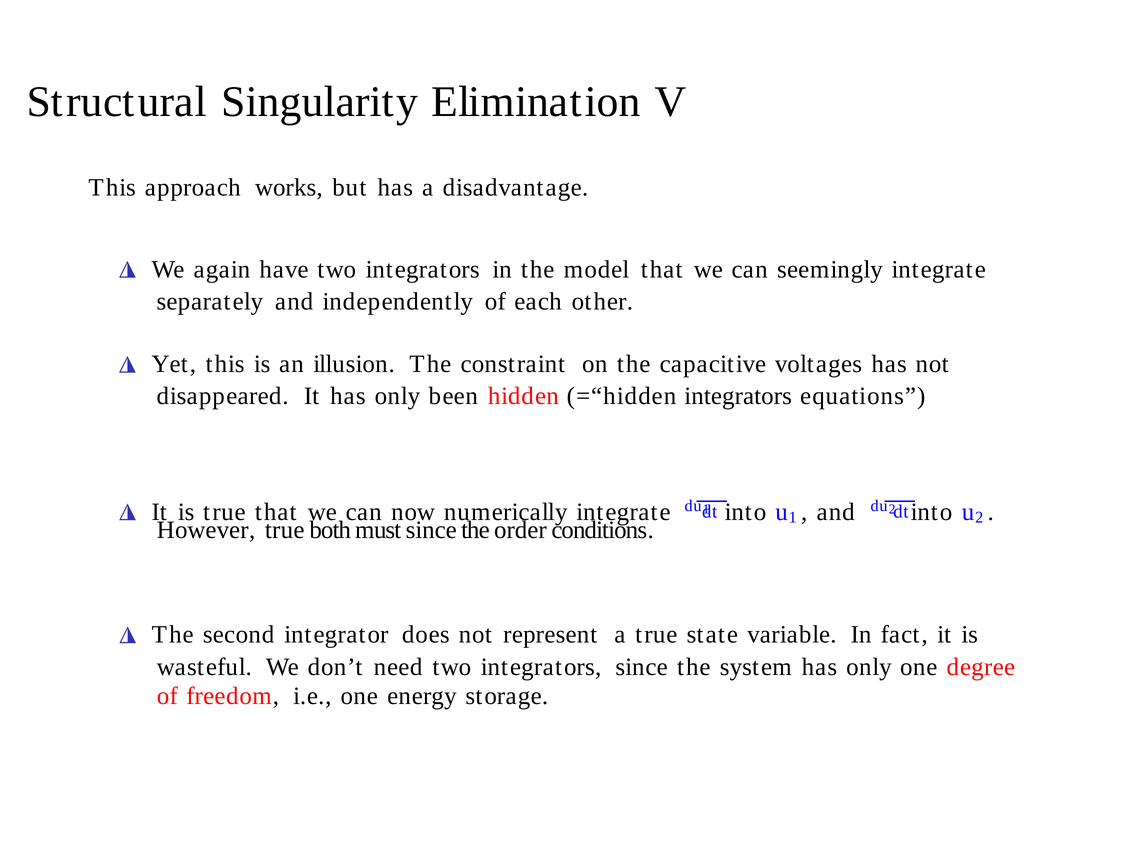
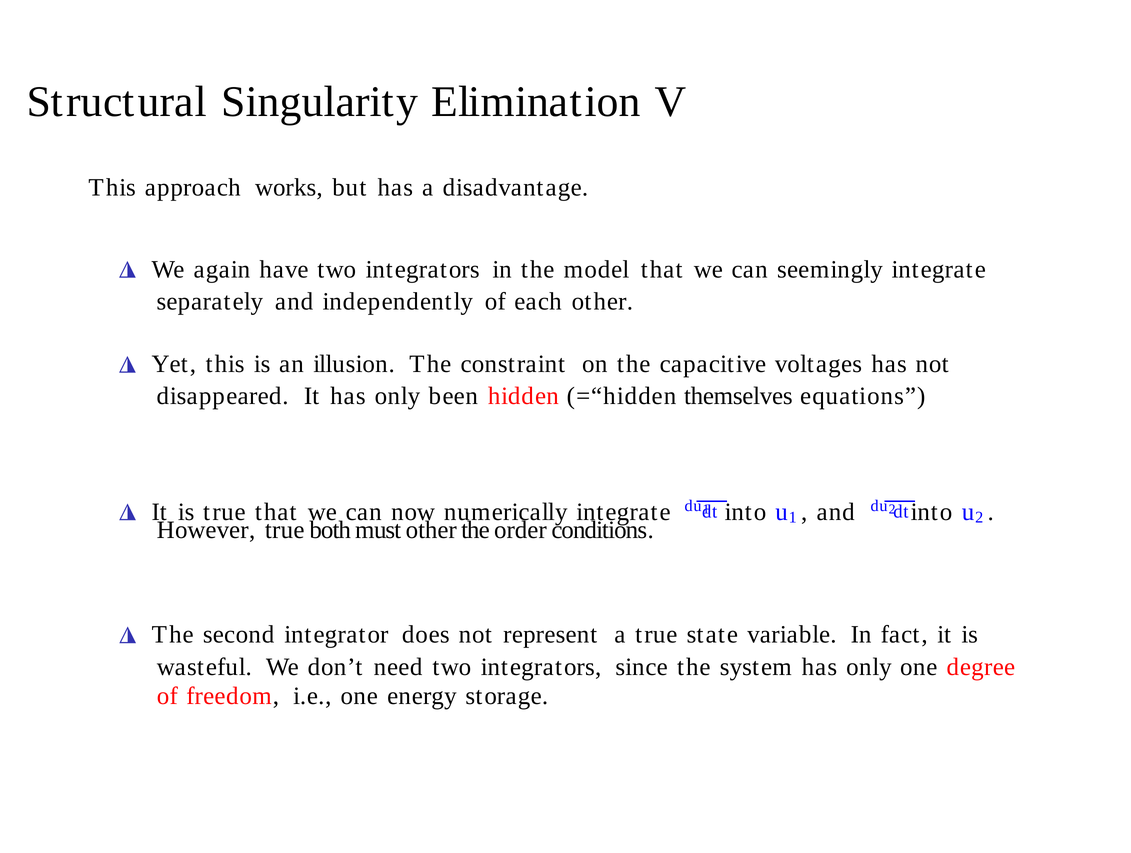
=“hidden integrators: integrators -> themselves
must since: since -> other
